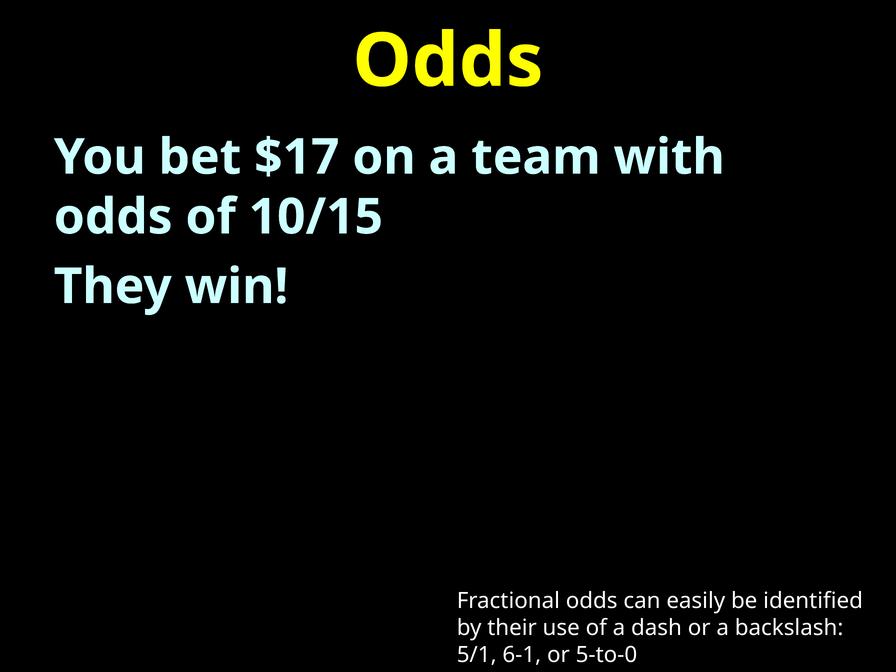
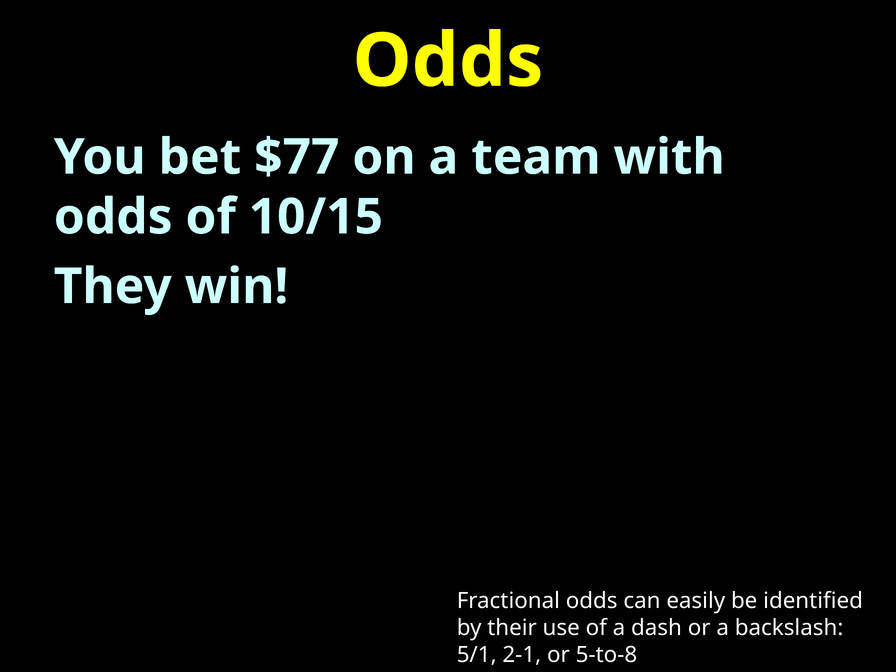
$17: $17 -> $77
6-1: 6-1 -> 2-1
5-to-0: 5-to-0 -> 5-to-8
